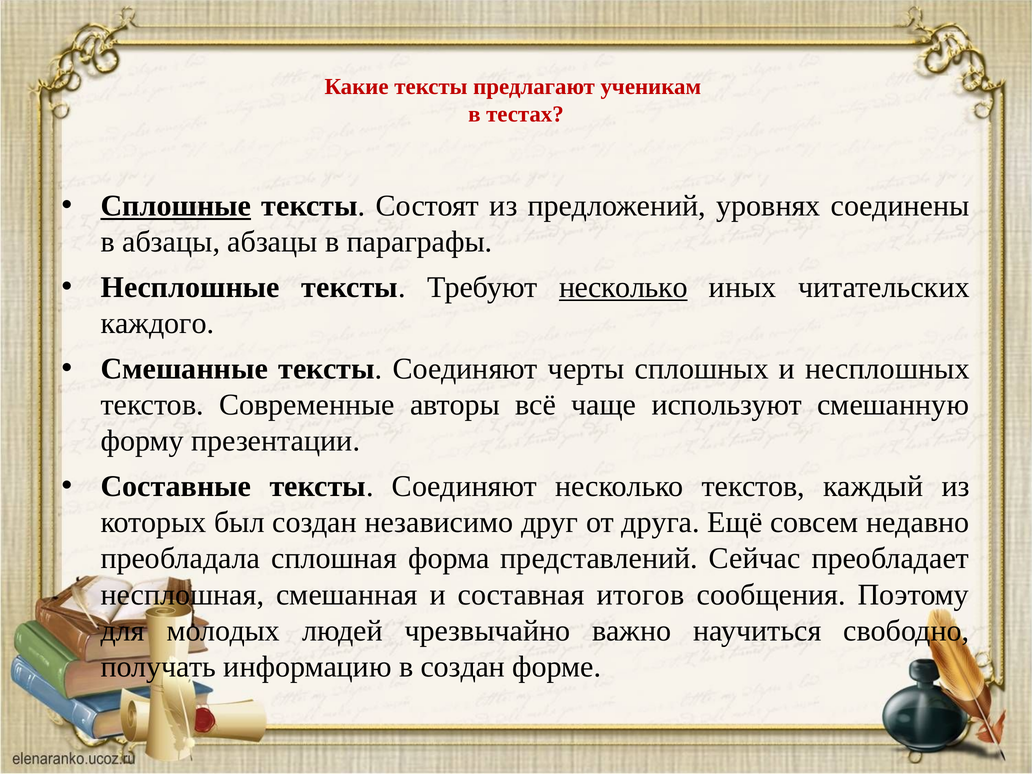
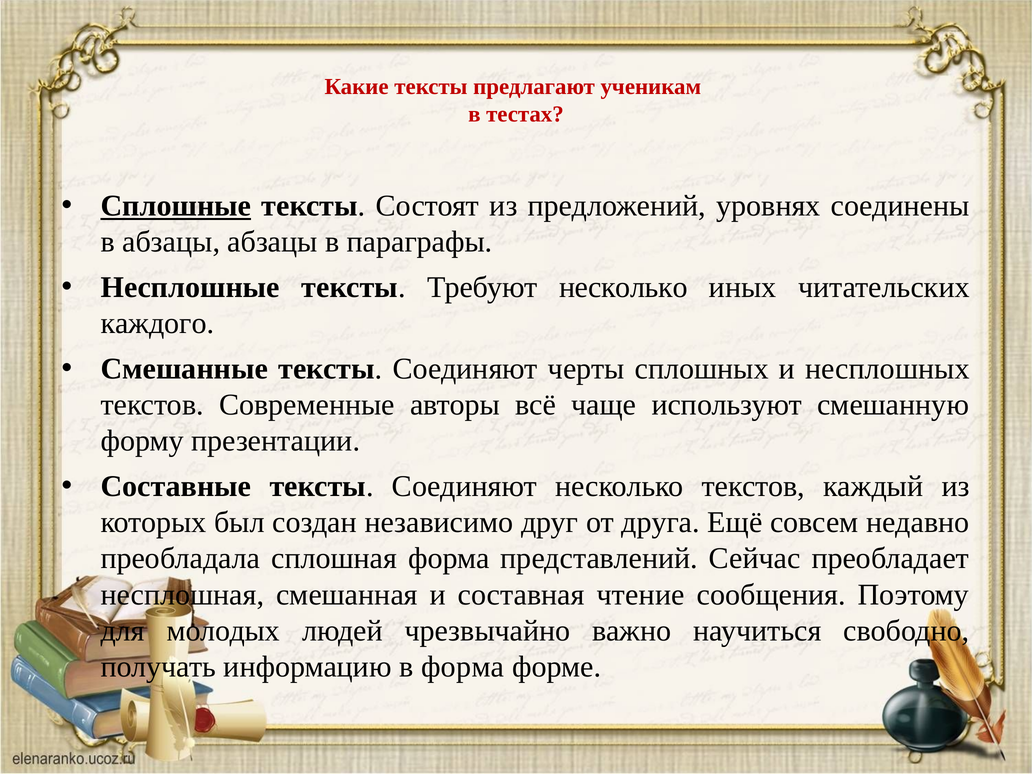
несколько at (623, 287) underline: present -> none
итогов: итогов -> чтение
в создан: создан -> форма
